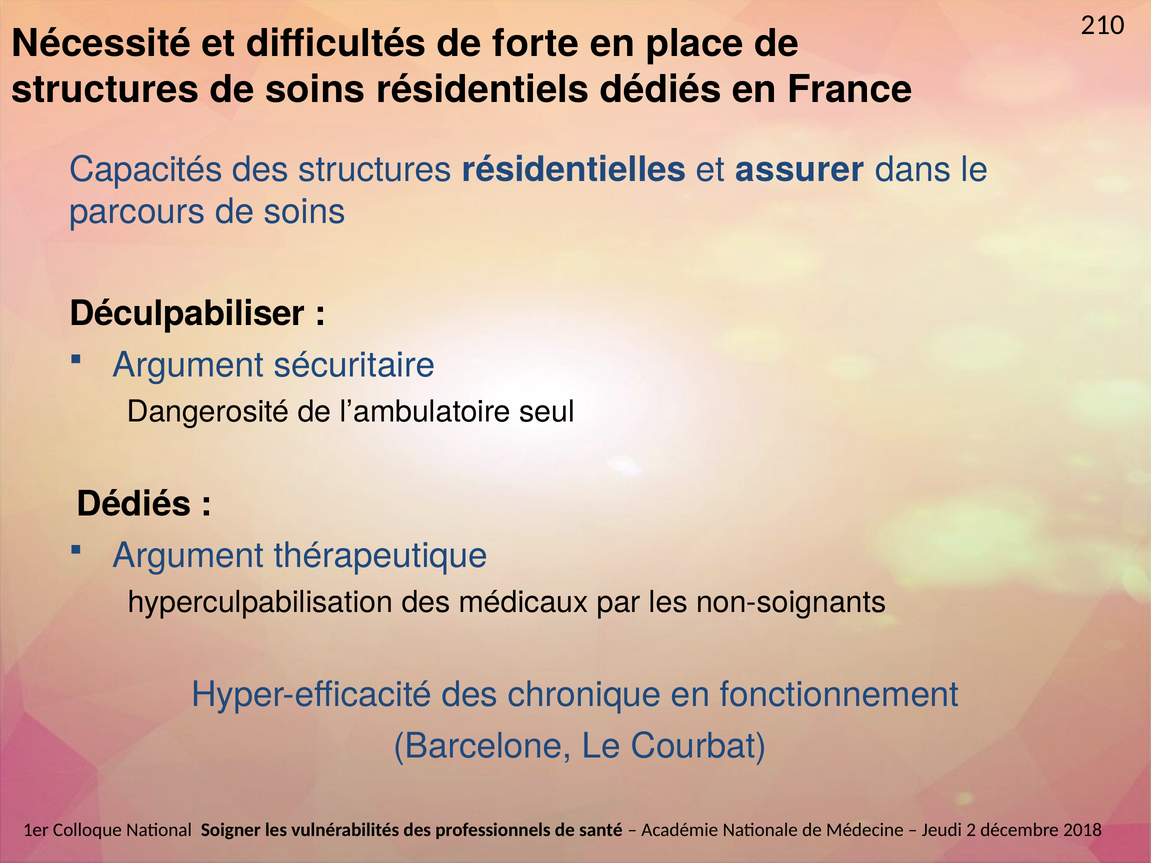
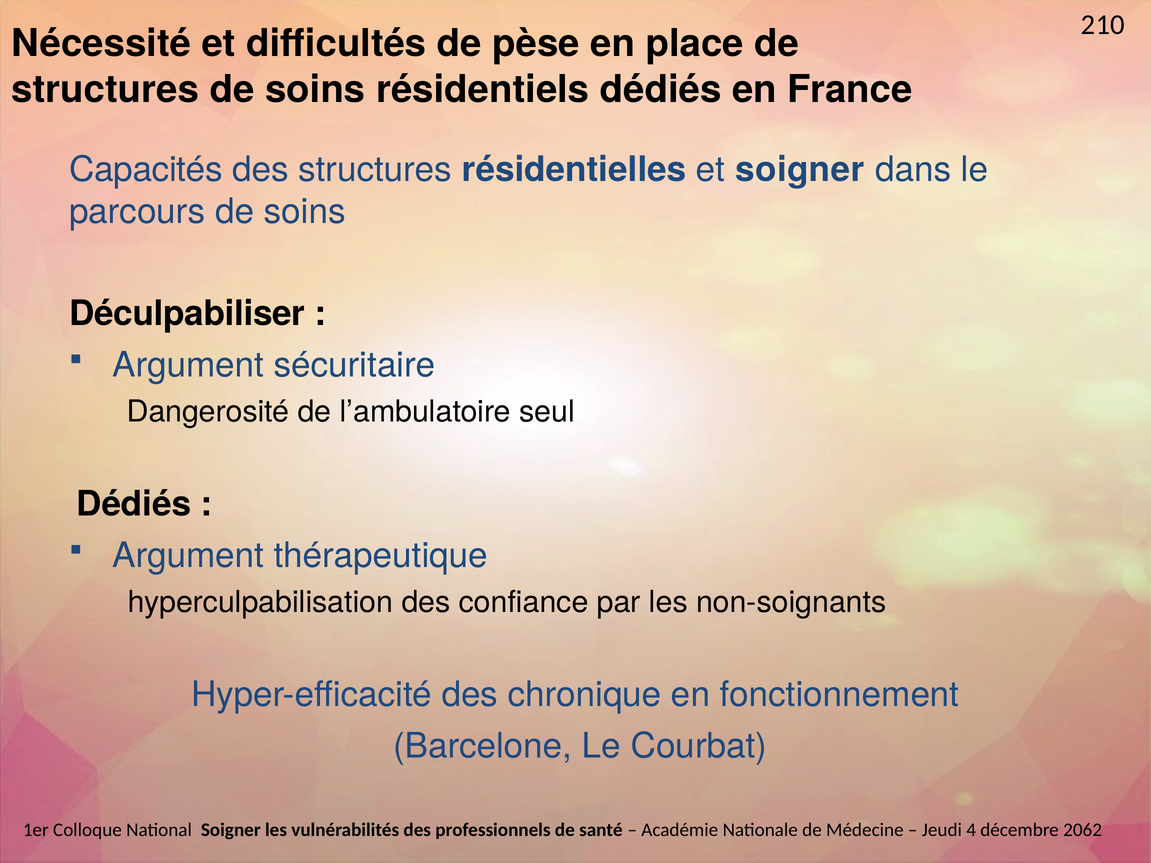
forte: forte -> pèse
et assurer: assurer -> soigner
médicaux: médicaux -> confiance
2: 2 -> 4
2018: 2018 -> 2062
